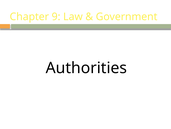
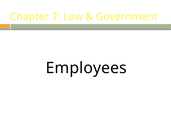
9: 9 -> 7
Authorities: Authorities -> Employees
